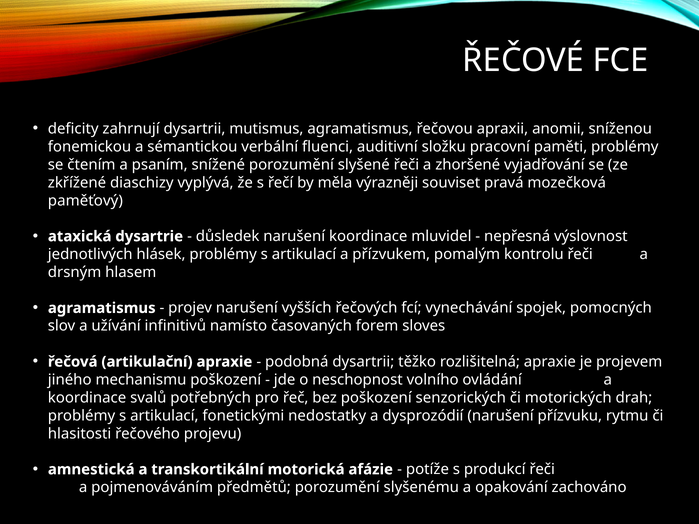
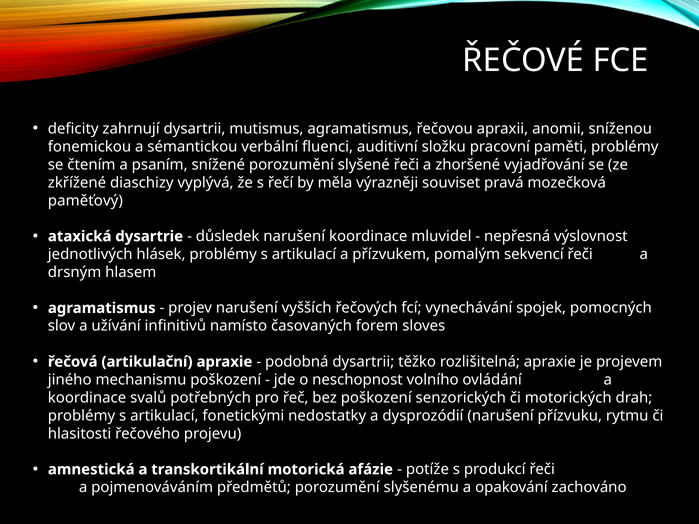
kontrolu: kontrolu -> sekvencí
